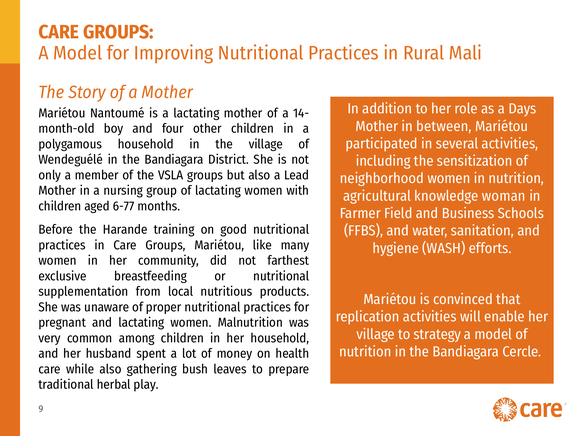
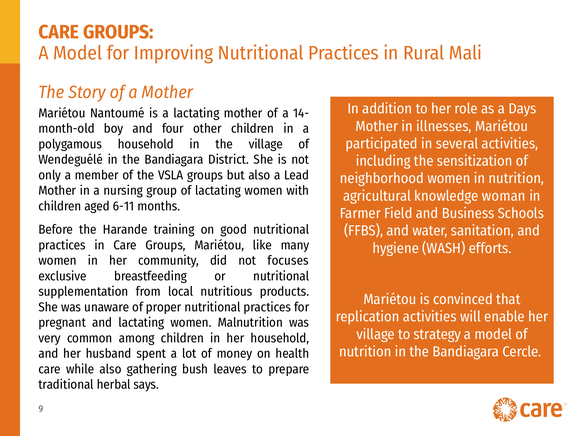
between: between -> illnesses
6-77: 6-77 -> 6-11
farthest: farthest -> focuses
play: play -> says
